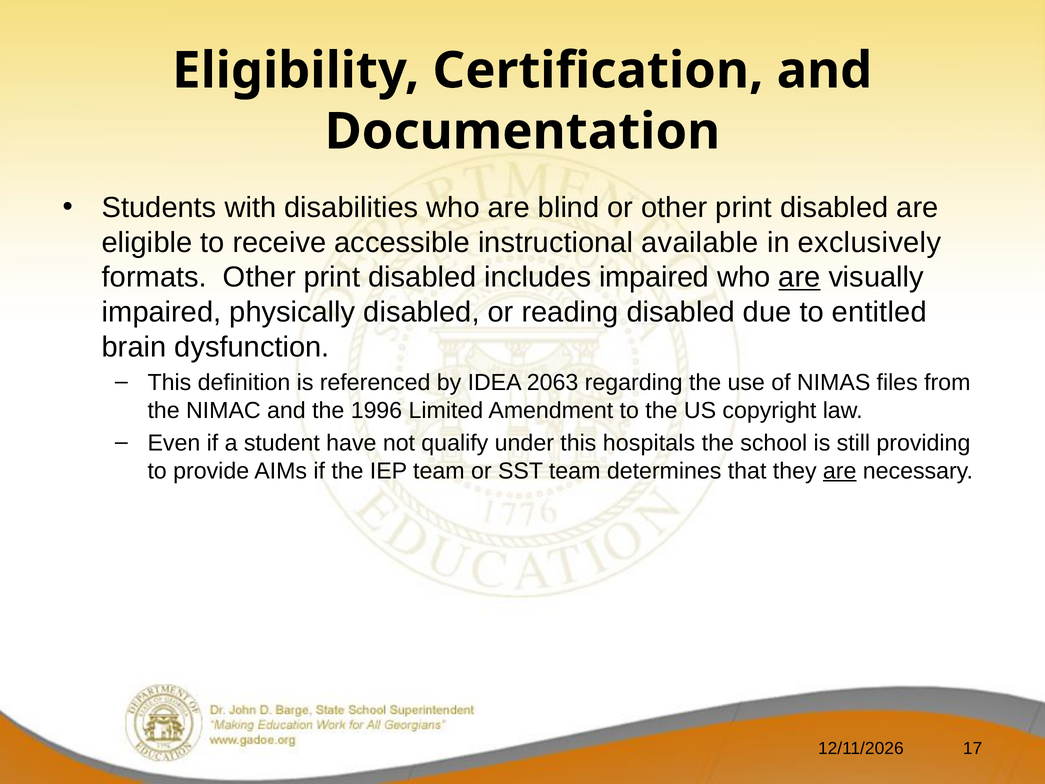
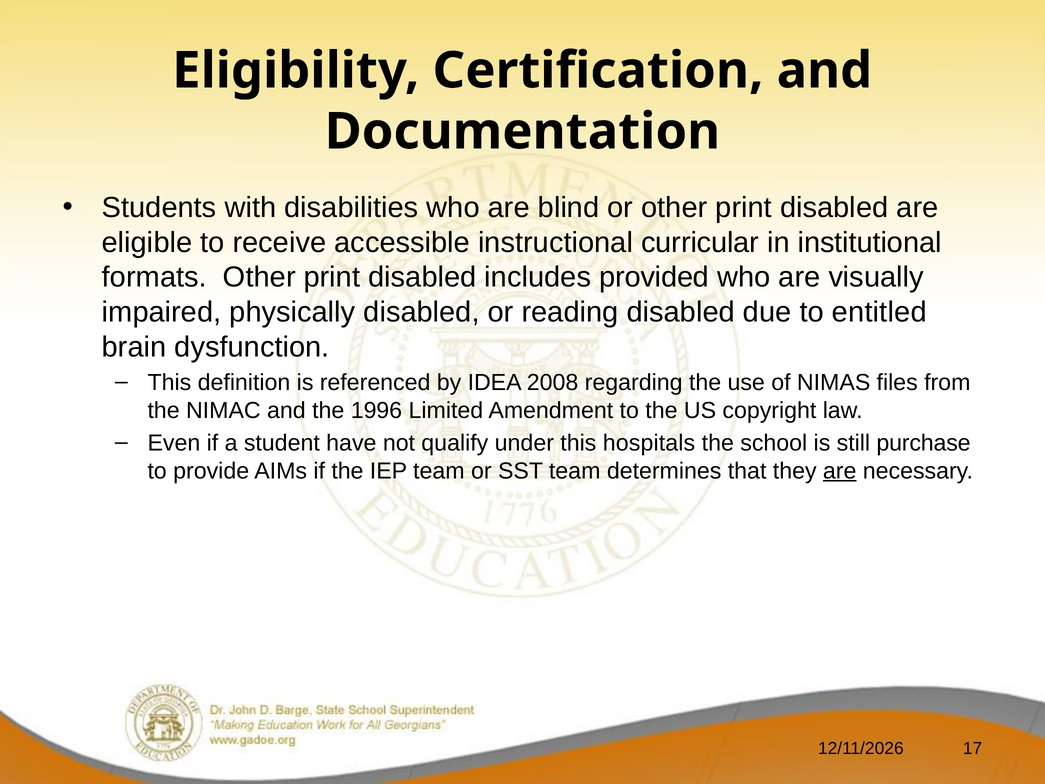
available: available -> curricular
exclusively: exclusively -> institutional
includes impaired: impaired -> provided
are at (799, 277) underline: present -> none
2063: 2063 -> 2008
providing: providing -> purchase
